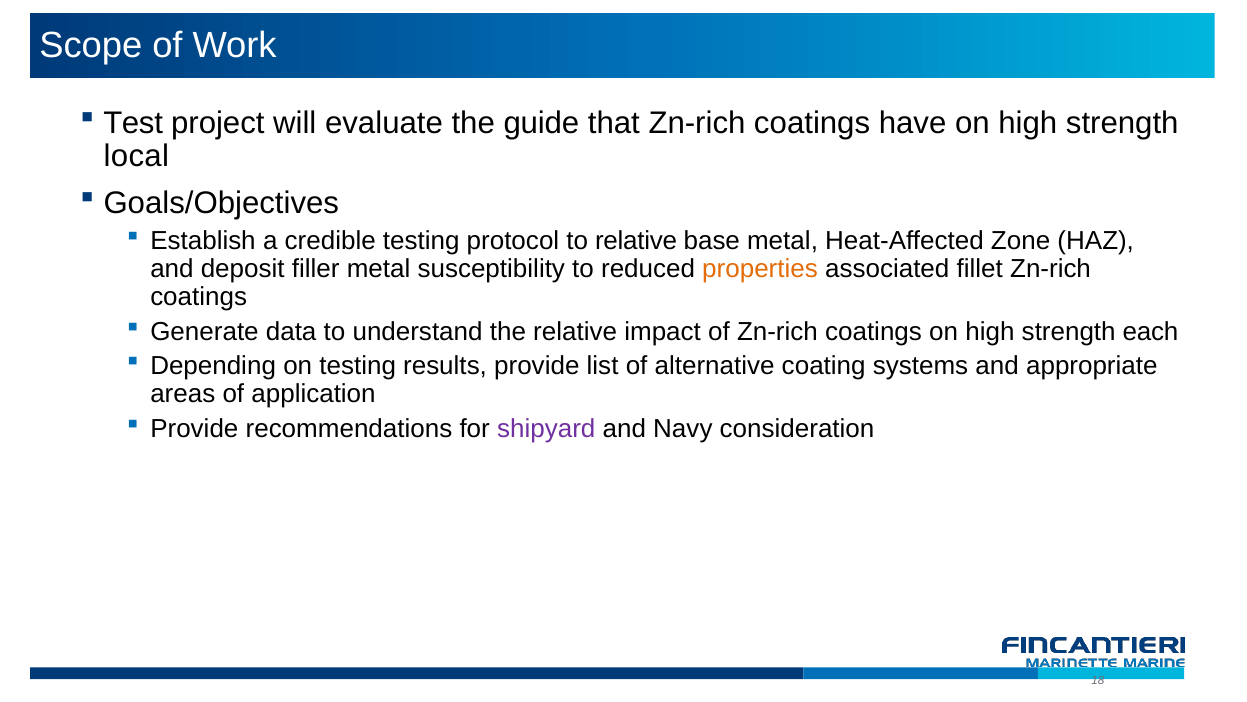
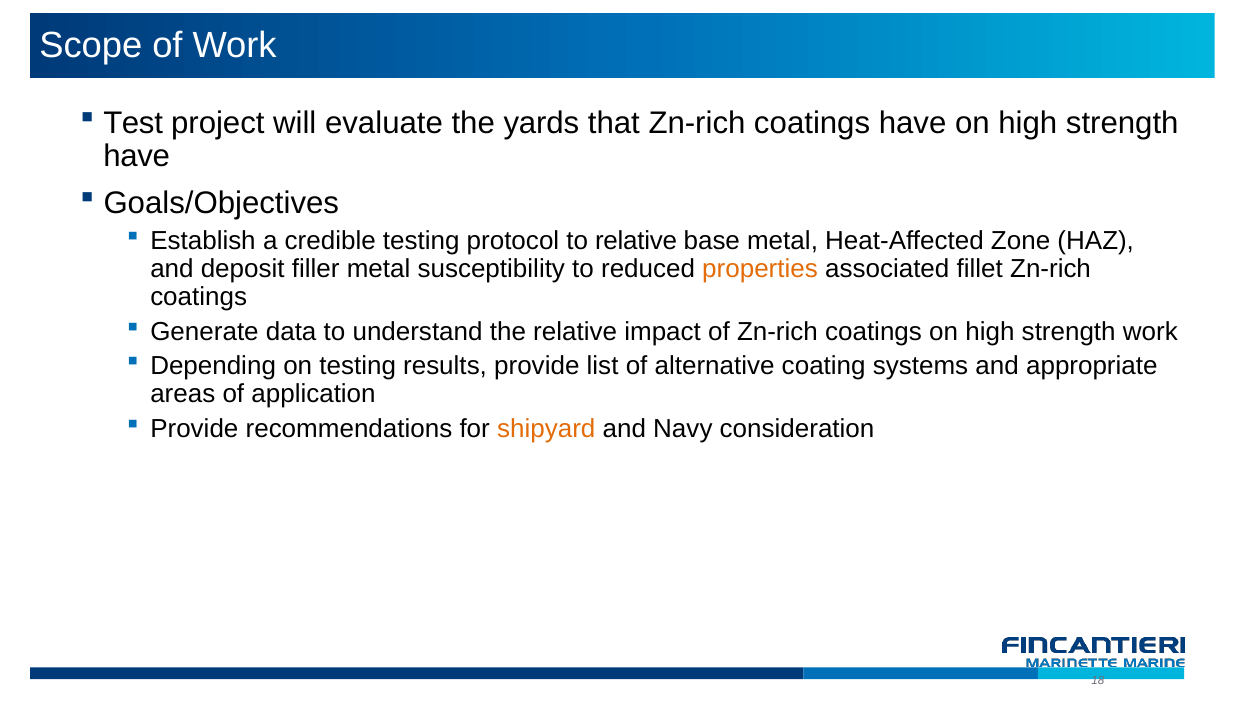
guide: guide -> yards
local at (136, 156): local -> have
strength each: each -> work
shipyard colour: purple -> orange
